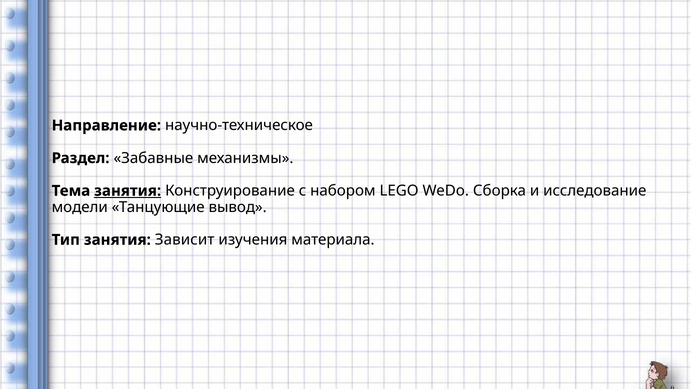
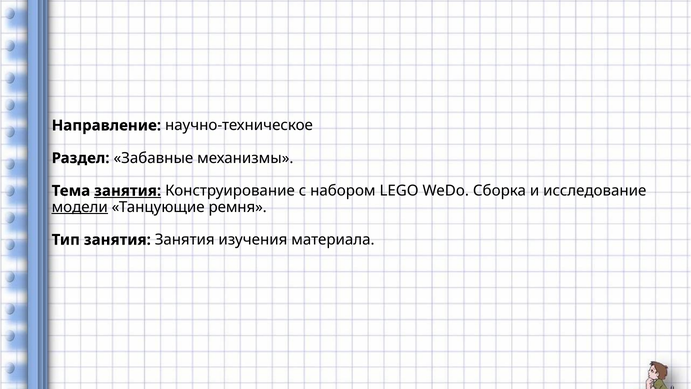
модели underline: none -> present
вывод: вывод -> ремня
занятия Зависит: Зависит -> Занятия
